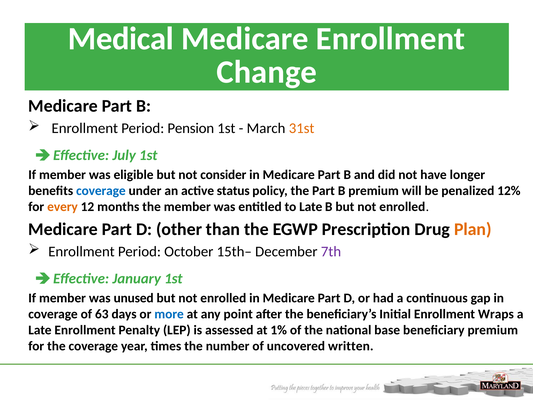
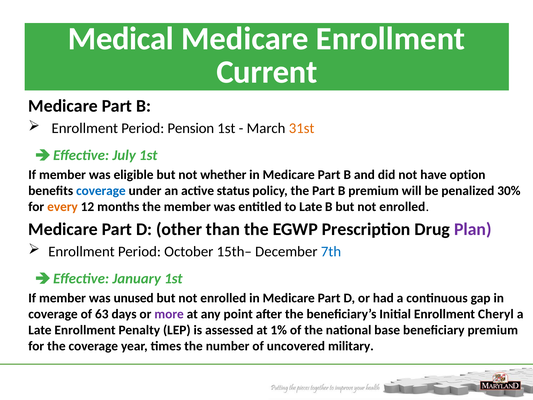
Change: Change -> Current
consider: consider -> whether
longer: longer -> option
12%: 12% -> 30%
Plan colour: orange -> purple
7th colour: purple -> blue
more colour: blue -> purple
Wraps: Wraps -> Cheryl
written: written -> military
